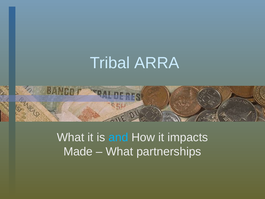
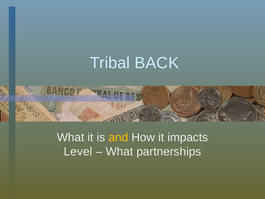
ARRA: ARRA -> BACK
and colour: light blue -> yellow
Made: Made -> Level
